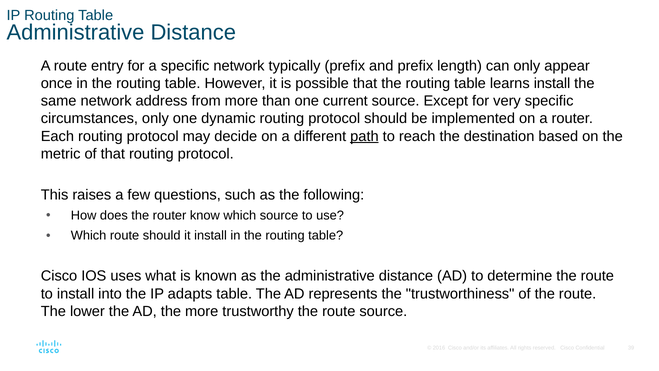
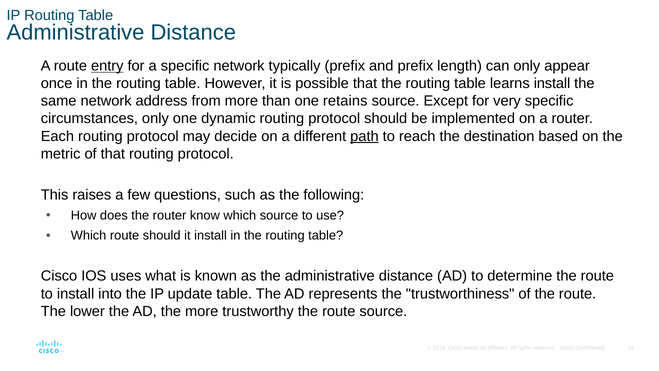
entry underline: none -> present
current: current -> retains
adapts: adapts -> update
